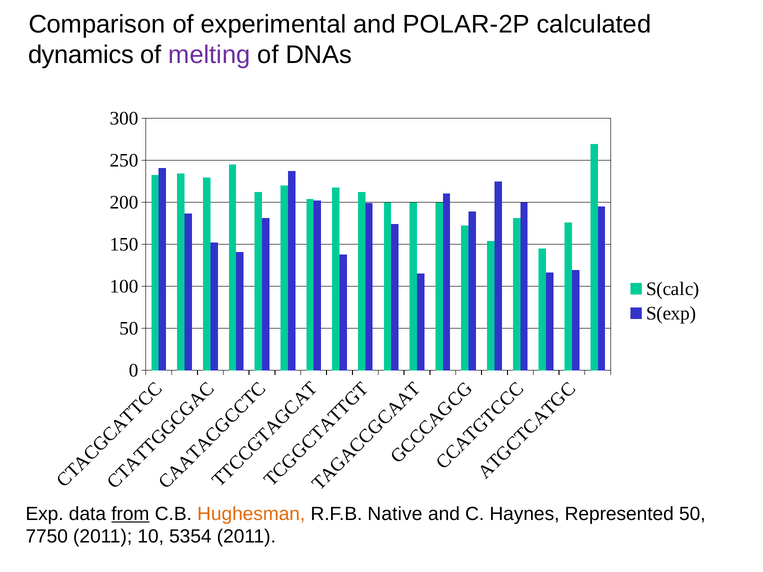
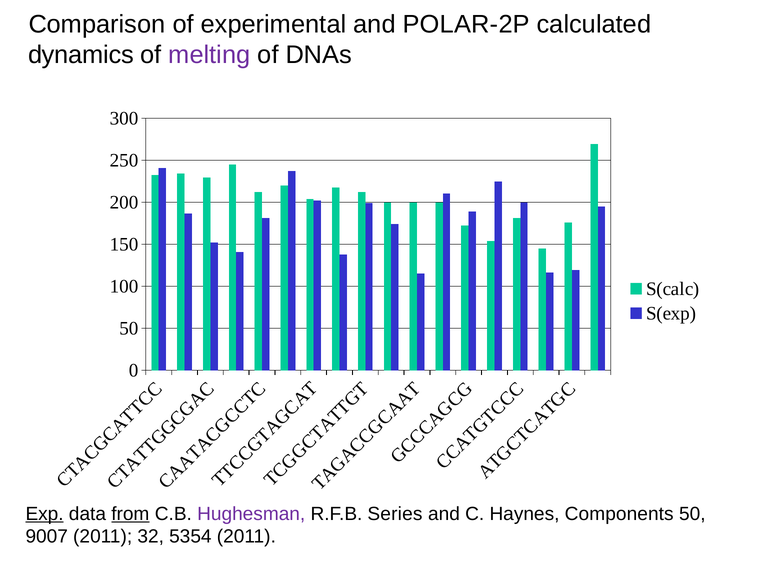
Exp underline: none -> present
Hughesman colour: orange -> purple
Native: Native -> Series
Represented: Represented -> Components
7750: 7750 -> 9007
10: 10 -> 32
